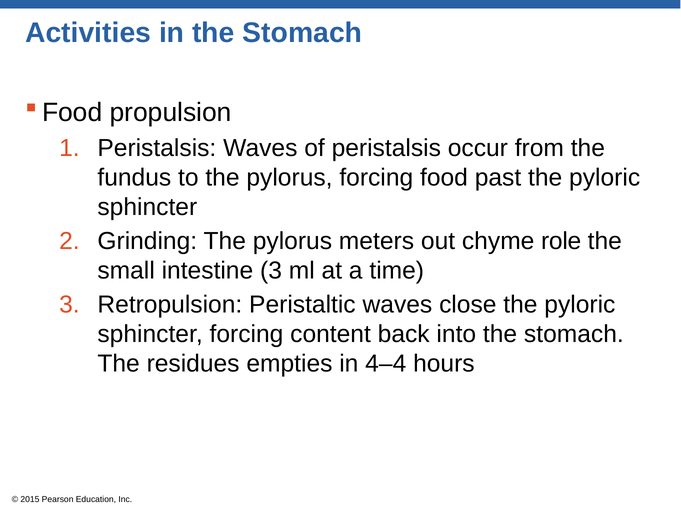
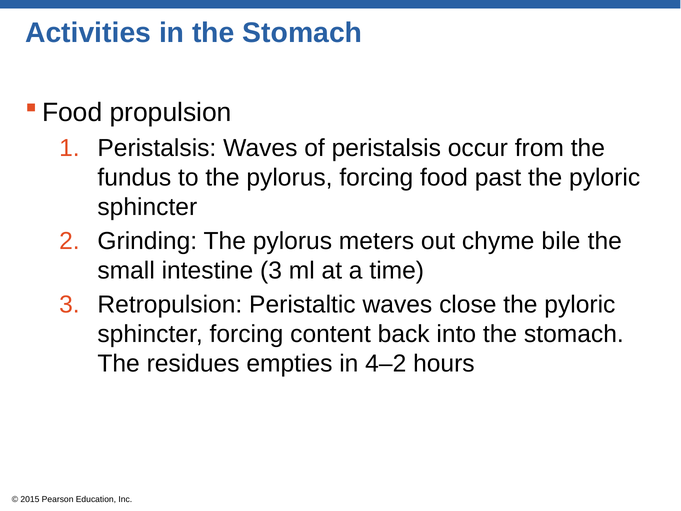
role: role -> bile
4–4: 4–4 -> 4–2
